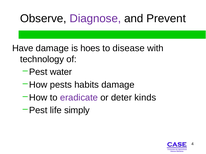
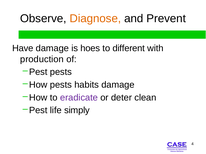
Diagnose colour: purple -> orange
disease: disease -> different
technology: technology -> production
Pest water: water -> pests
kinds: kinds -> clean
